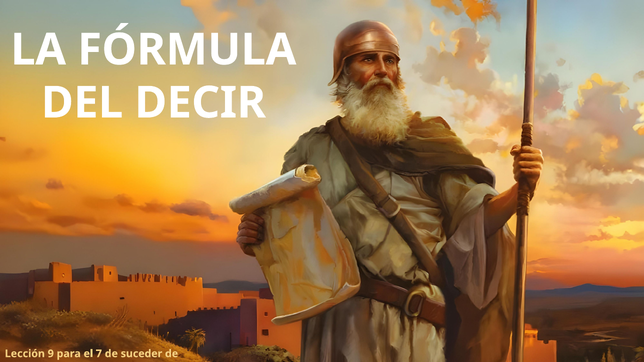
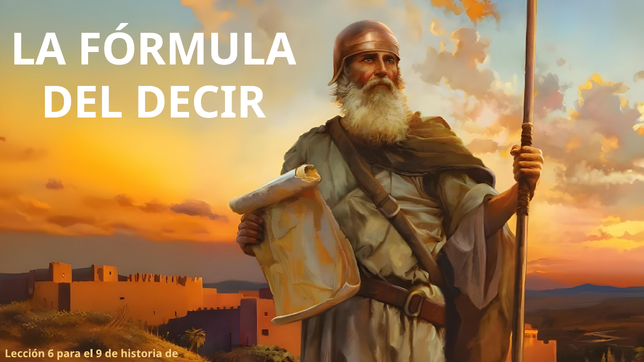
9: 9 -> 6
7: 7 -> 9
suceder: suceder -> historia
